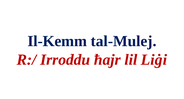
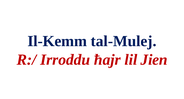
Liġi: Liġi -> Jien
